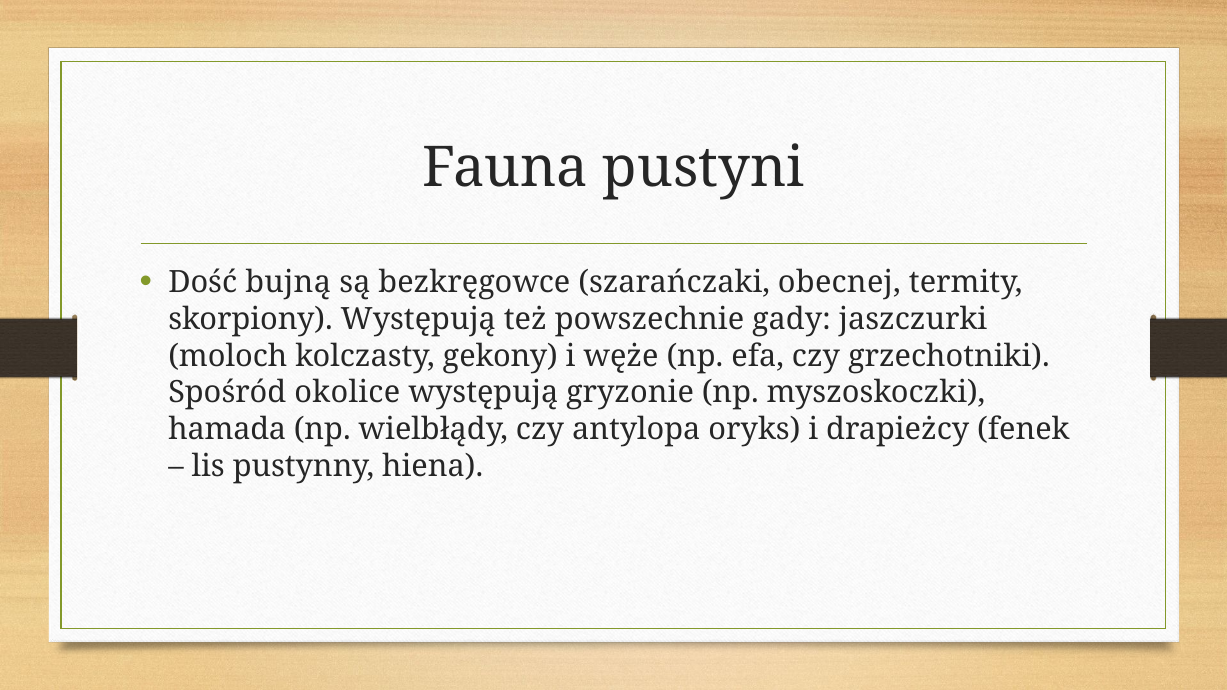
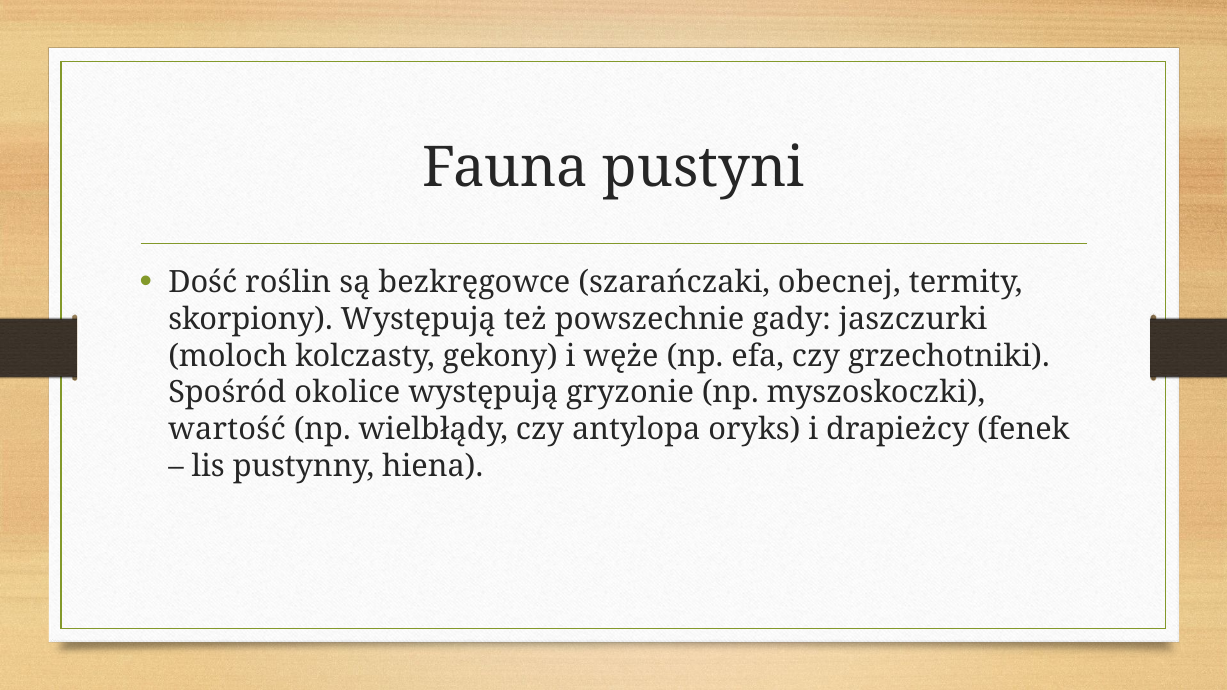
bujną: bujną -> roślin
hamada: hamada -> wartość
